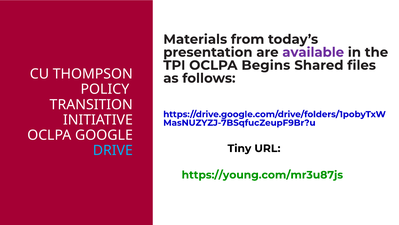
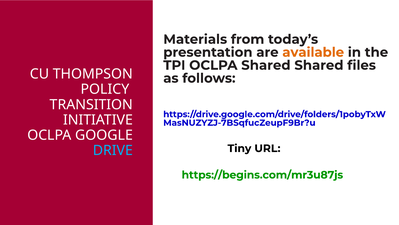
available colour: purple -> orange
OCLPA Begins: Begins -> Shared
https://young.com/mr3u87js: https://young.com/mr3u87js -> https://begins.com/mr3u87js
